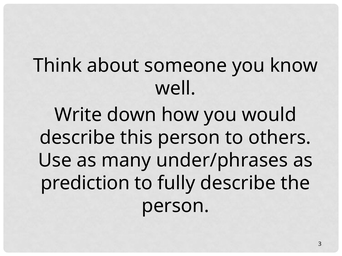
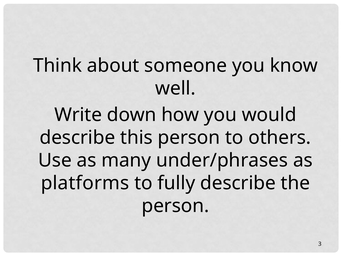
prediction: prediction -> platforms
